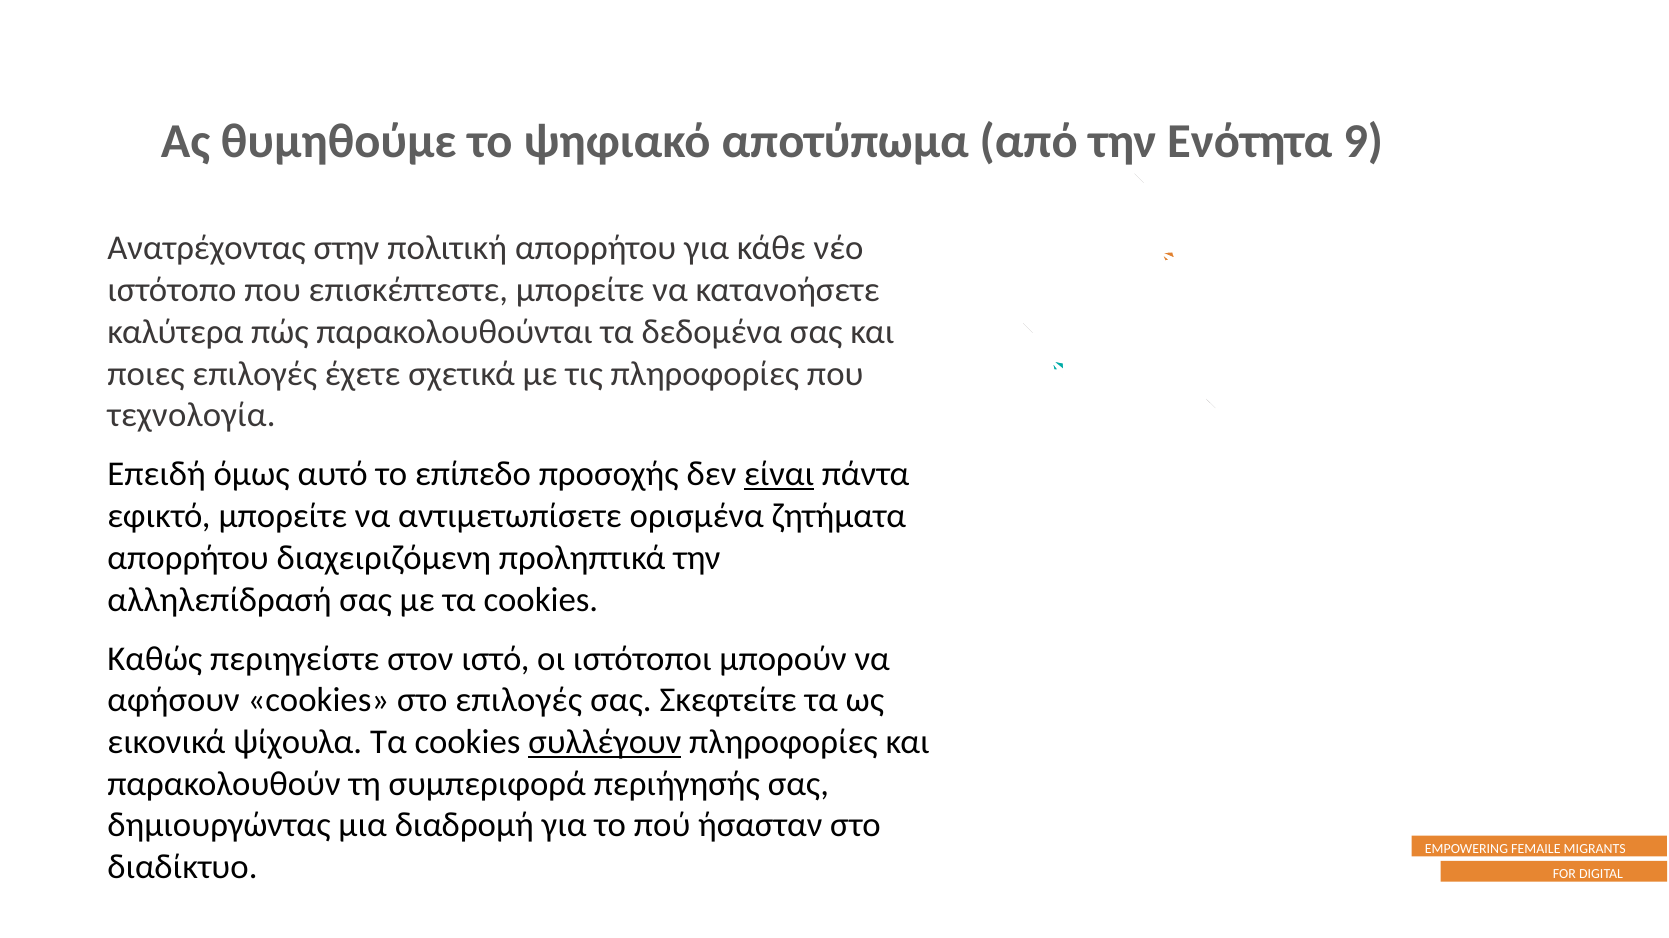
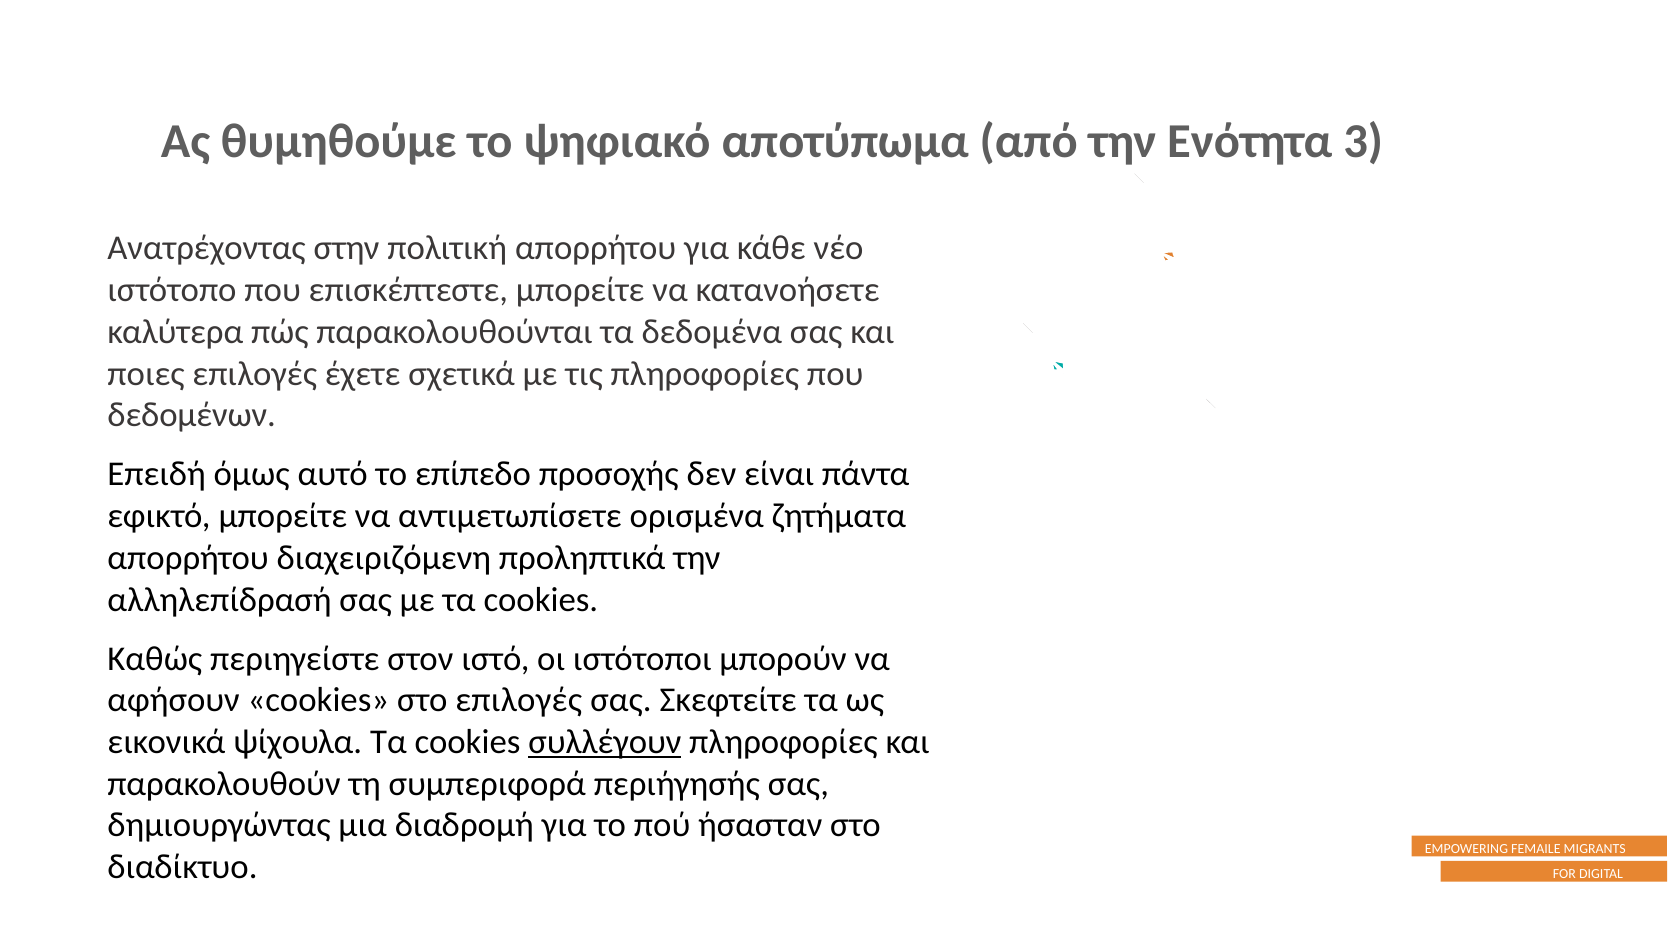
9: 9 -> 3
τεχνολογία: τεχνολογία -> δεδομένων
είναι underline: present -> none
